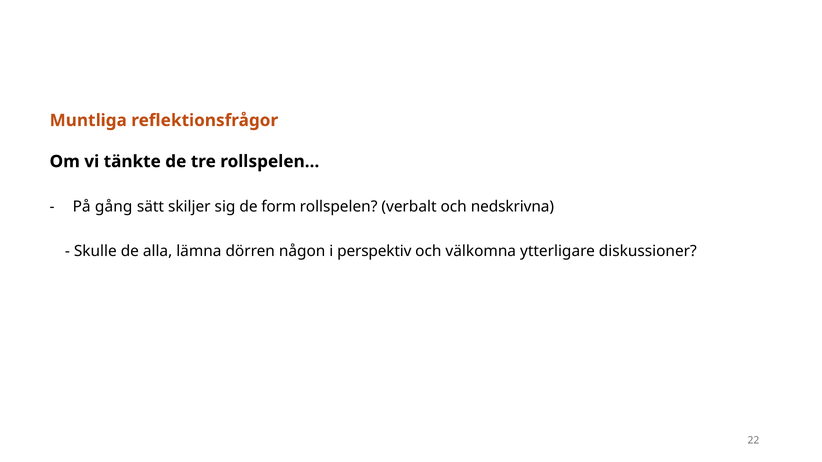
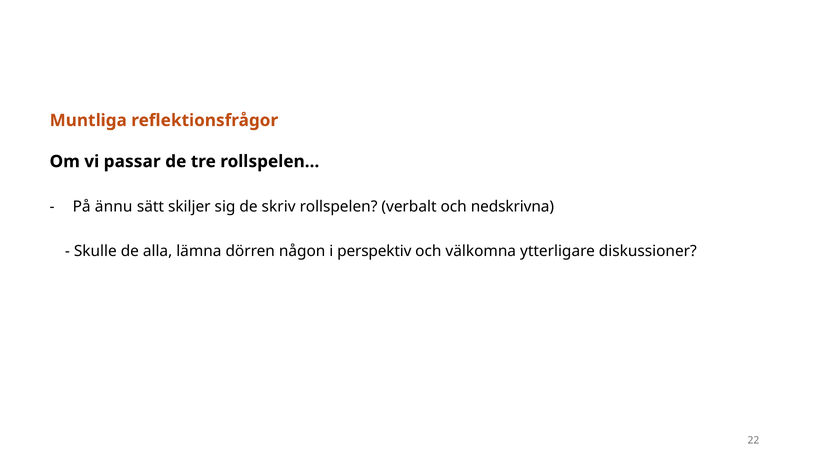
tänkte: tänkte -> passar
gång: gång -> ännu
form: form -> skriv
